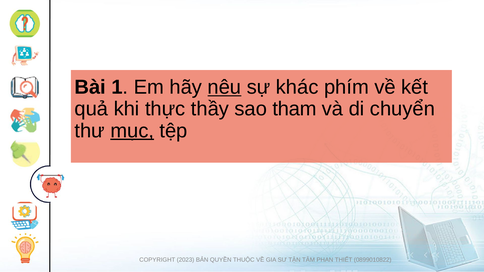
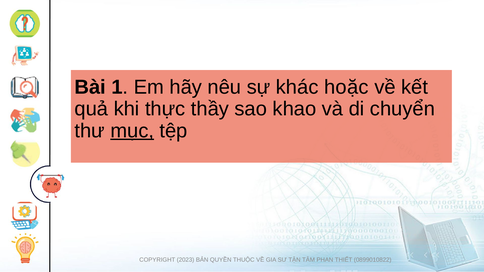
nêu underline: present -> none
phím: phím -> hoặc
tham: tham -> khao
